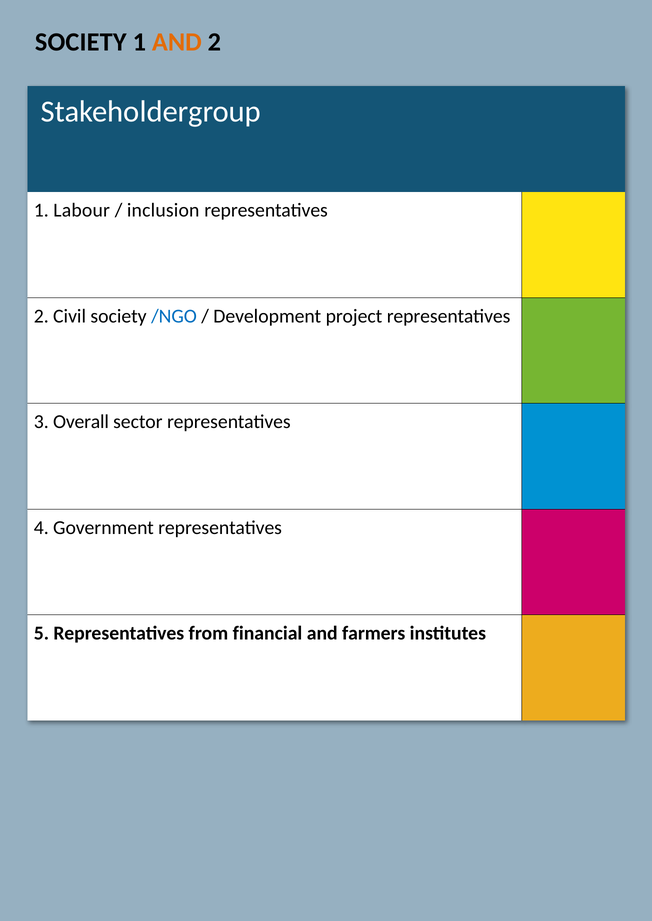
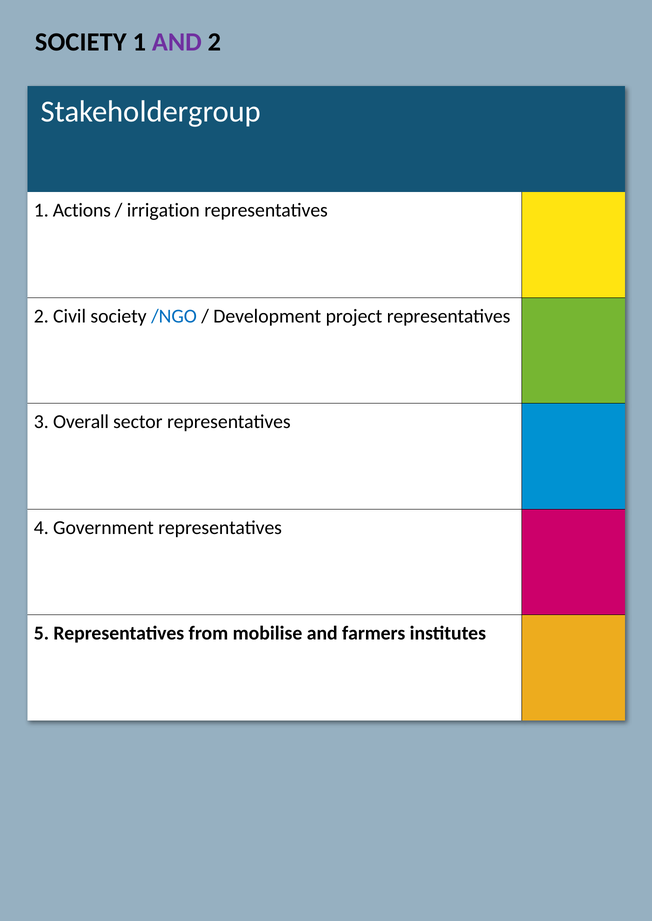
AND at (177, 42) colour: orange -> purple
Labour: Labour -> Actions
inclusion: inclusion -> irrigation
financial: financial -> mobilise
